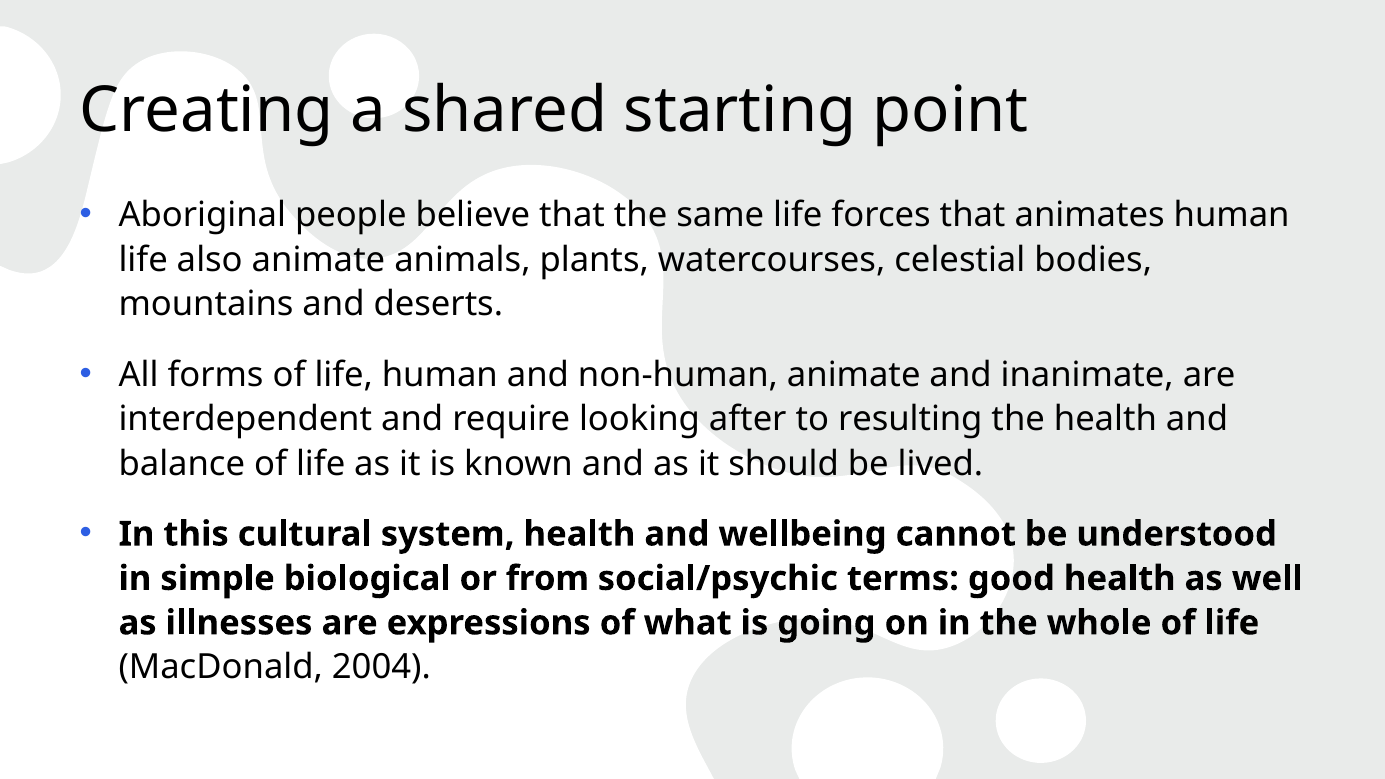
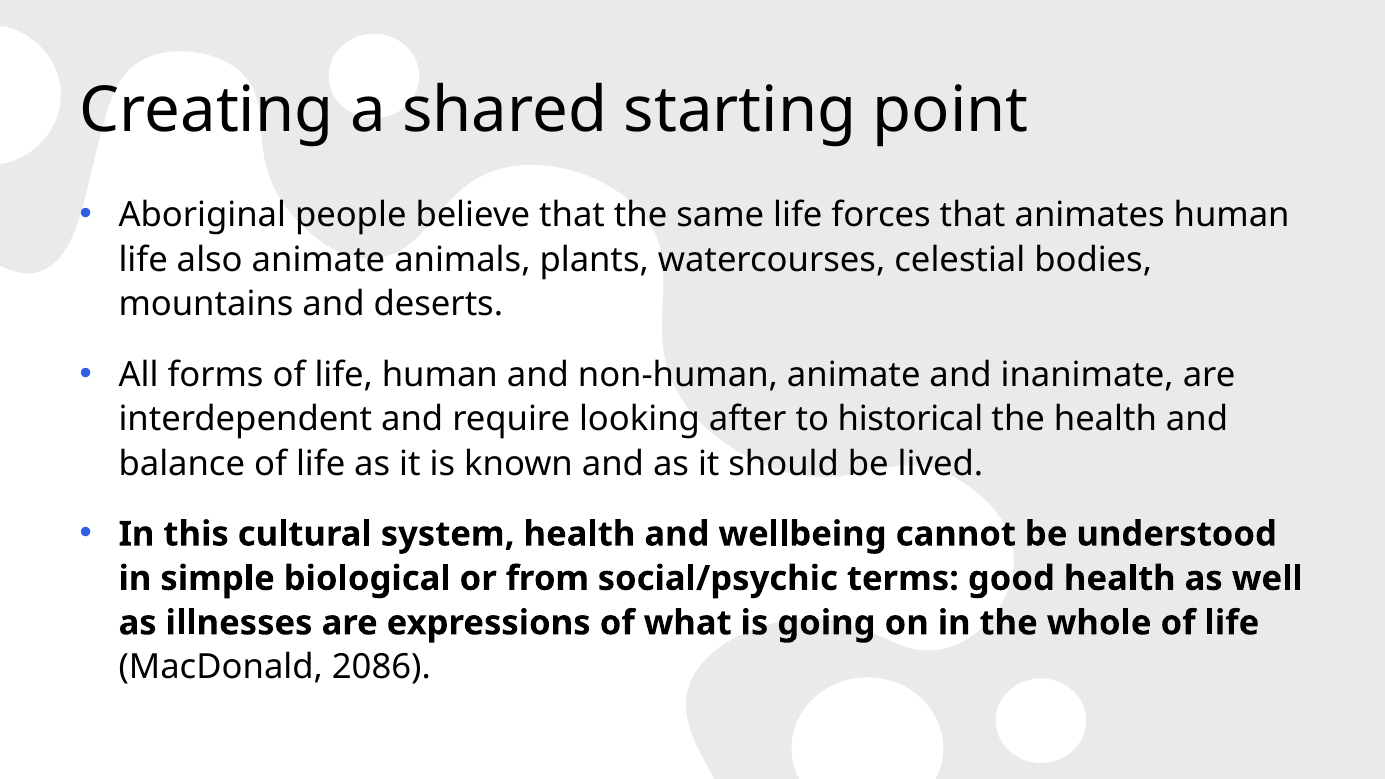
resulting: resulting -> historical
2004: 2004 -> 2086
